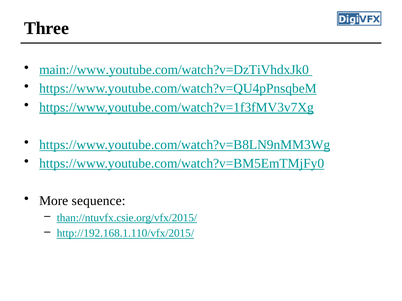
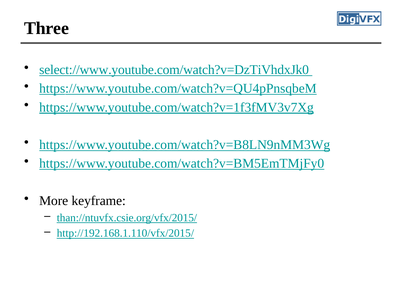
main://www.youtube.com/watch?v=DzTiVhdxJk0: main://www.youtube.com/watch?v=DzTiVhdxJk0 -> select://www.youtube.com/watch?v=DzTiVhdxJk0
sequence: sequence -> keyframe
